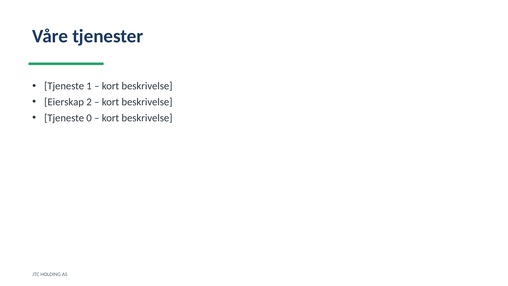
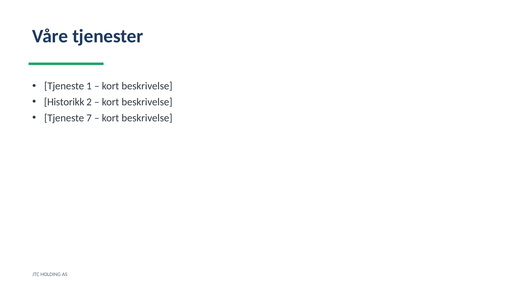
Eierskap: Eierskap -> Historikk
0: 0 -> 7
